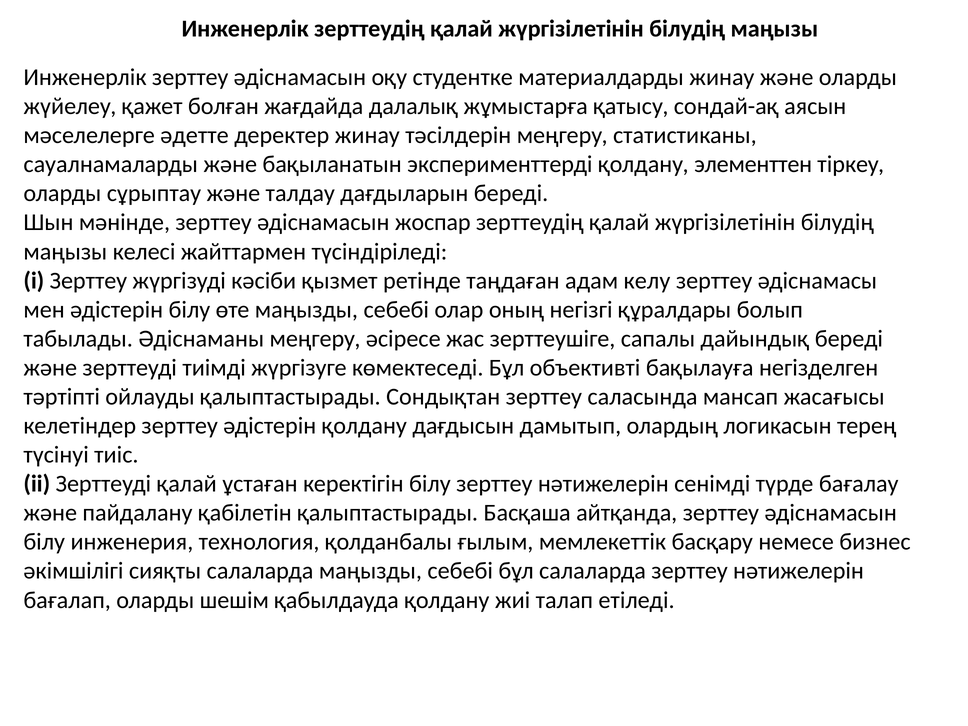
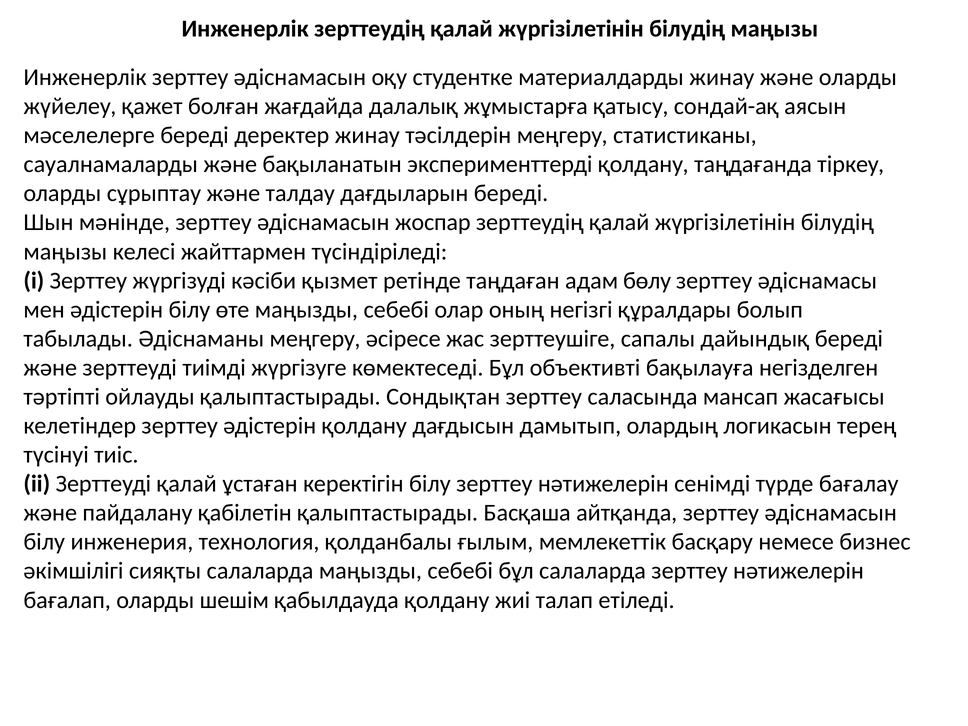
мәселелерге әдетте: әдетте -> береді
элементтен: элементтен -> таңдағанда
келу: келу -> бөлу
